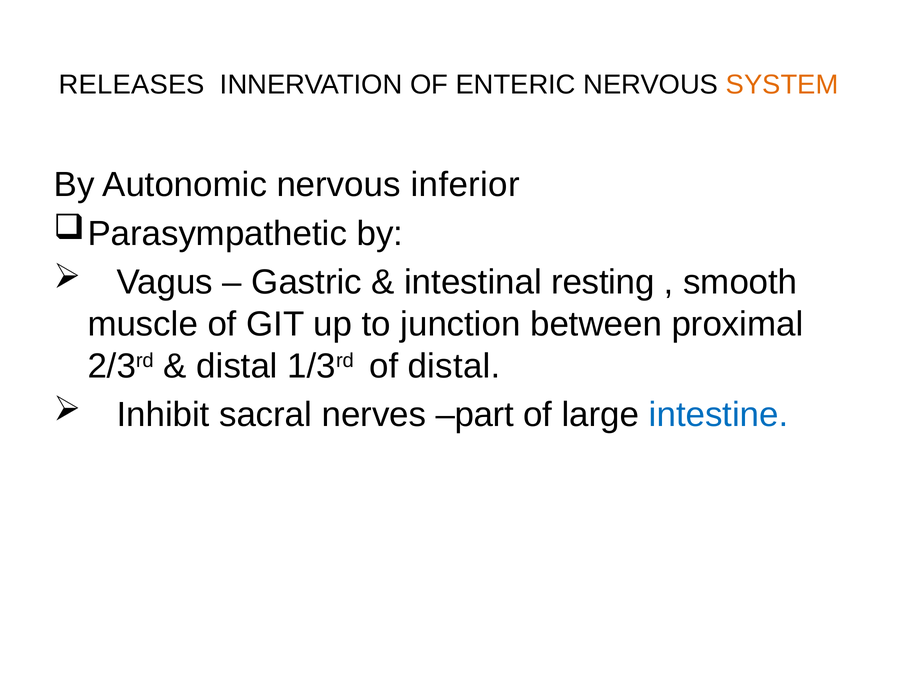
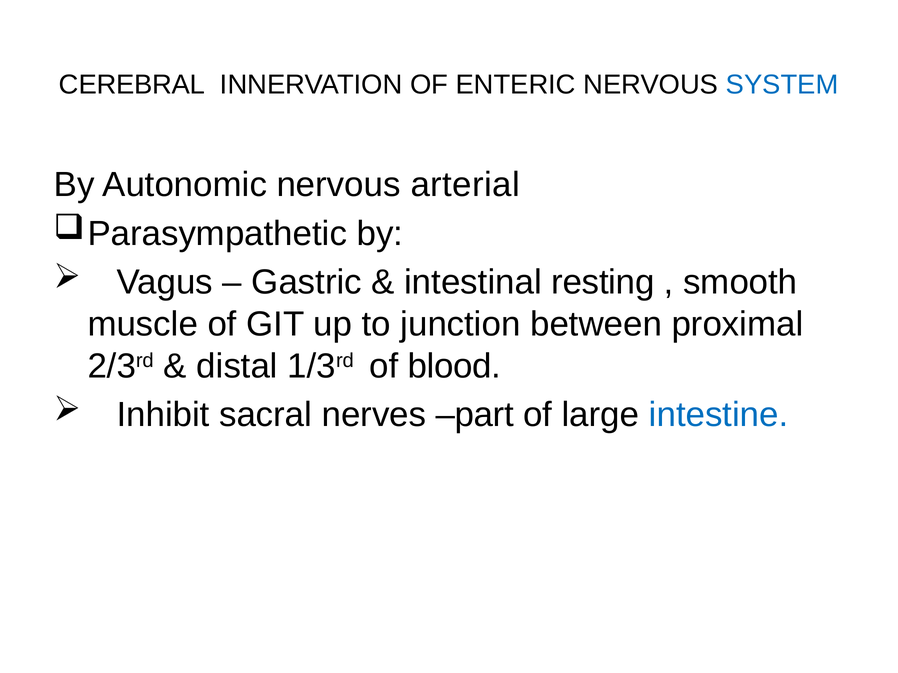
RELEASES: RELEASES -> CEREBRAL
SYSTEM colour: orange -> blue
inferior: inferior -> arterial
of distal: distal -> blood
